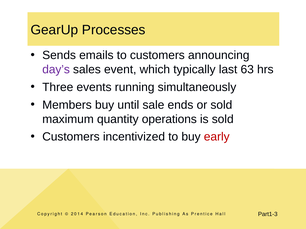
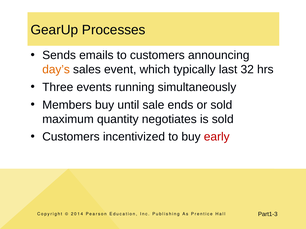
day’s colour: purple -> orange
63: 63 -> 32
operations: operations -> negotiates
